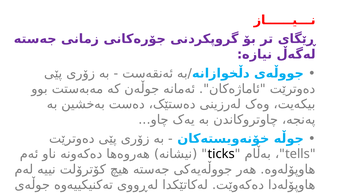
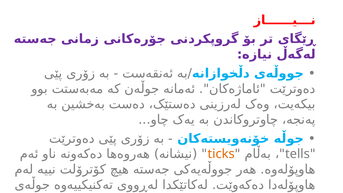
ticks colour: black -> orange
